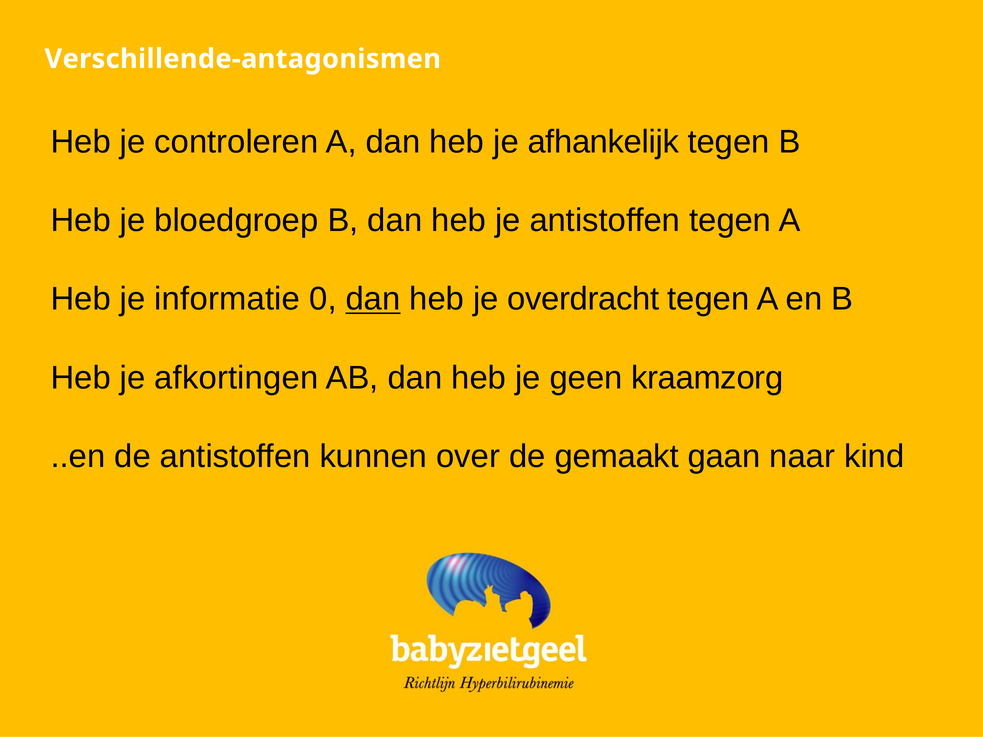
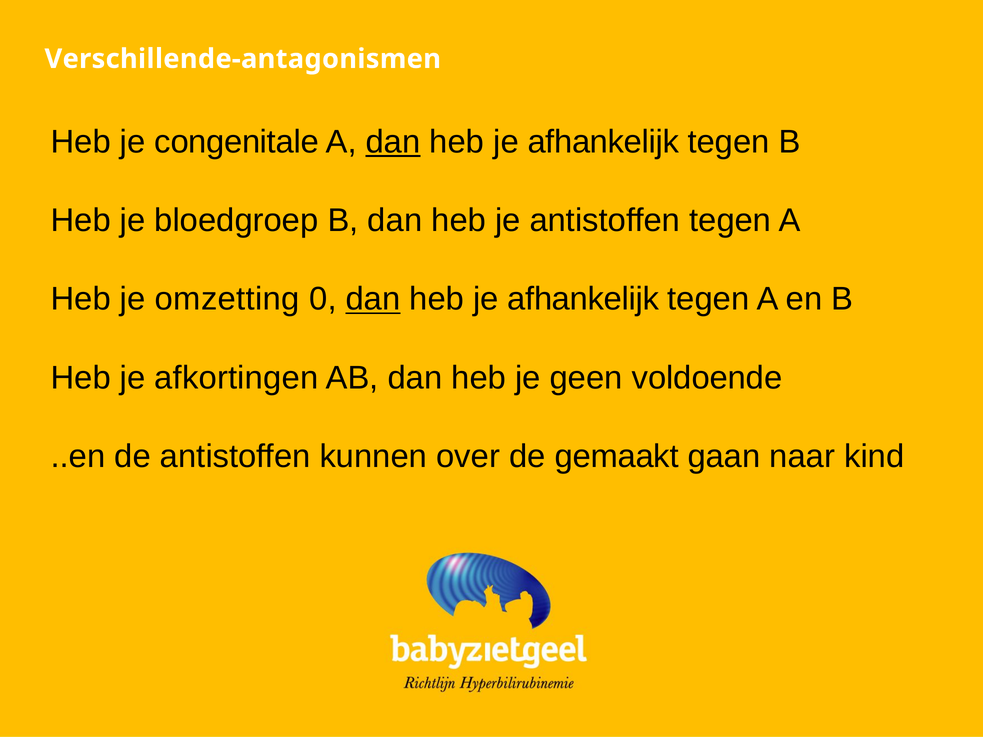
controleren: controleren -> congenitale
dan at (393, 142) underline: none -> present
informatie: informatie -> omzetting
overdracht at (583, 299): overdracht -> afhankelijk
kraamzorg: kraamzorg -> voldoende
